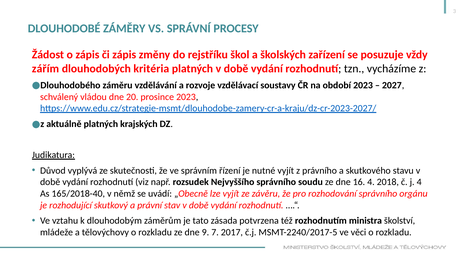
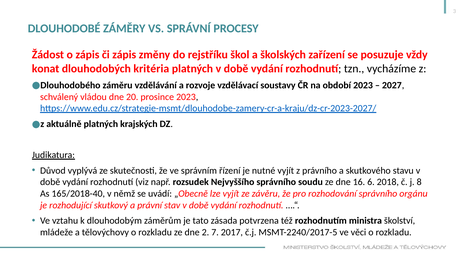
zářím: zářím -> konat
16 4: 4 -> 6
j 4: 4 -> 8
9: 9 -> 2
